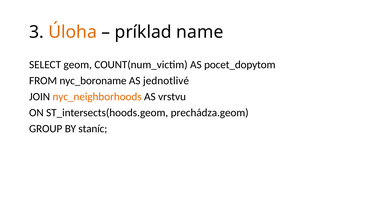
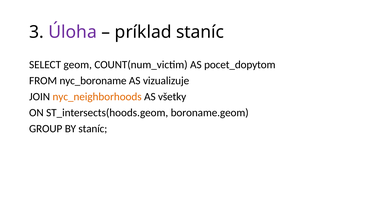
Úloha colour: orange -> purple
príklad name: name -> staníc
jednotlivé: jednotlivé -> vizualizuje
vrstvu: vrstvu -> všetky
prechádza.geom: prechádza.geom -> boroname.geom
